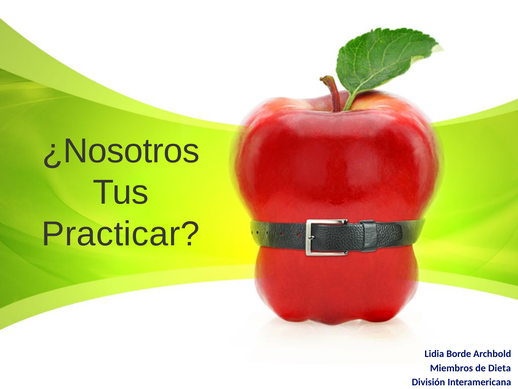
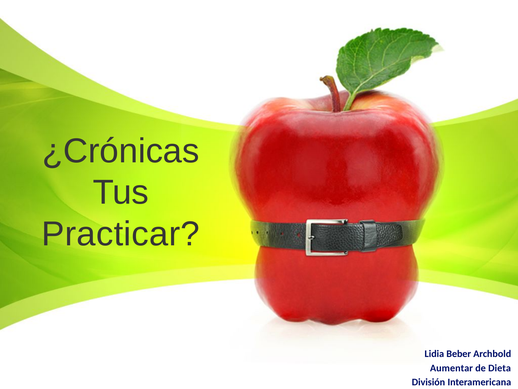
¿Nosotros: ¿Nosotros -> ¿Crónicas
Borde: Borde -> Beber
Miembros: Miembros -> Aumentar
